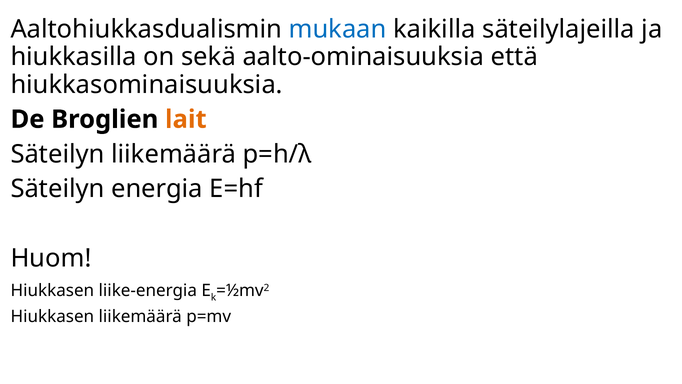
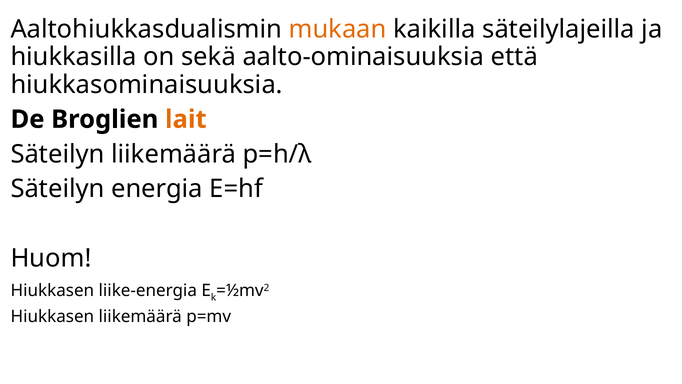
mukaan colour: blue -> orange
